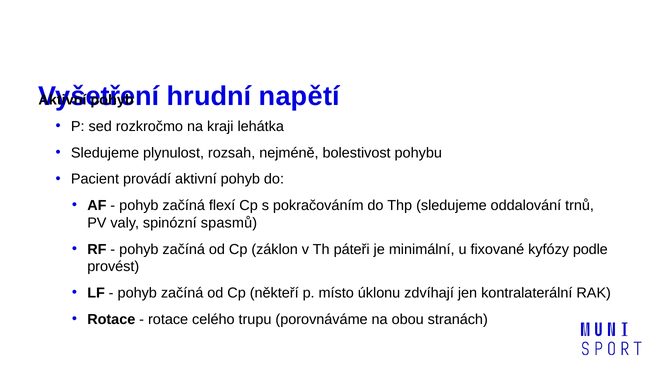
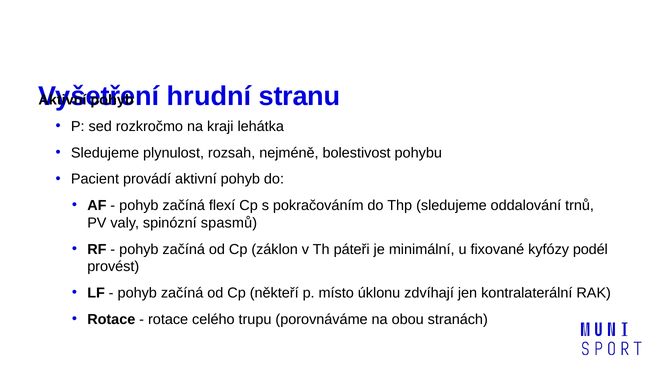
napětí: napětí -> stranu
podle: podle -> podél
